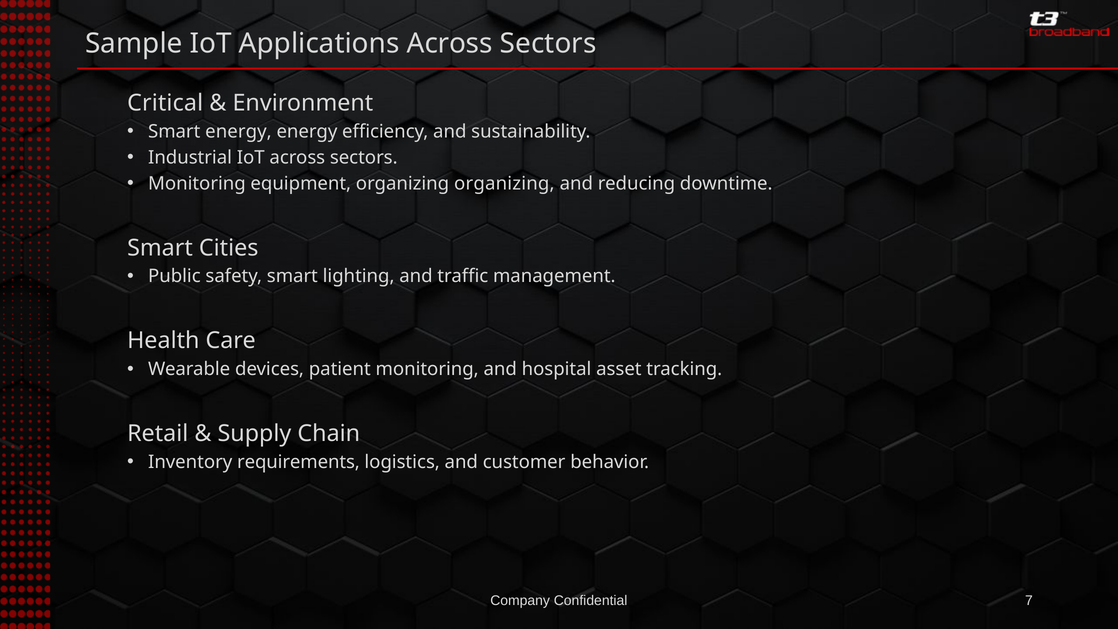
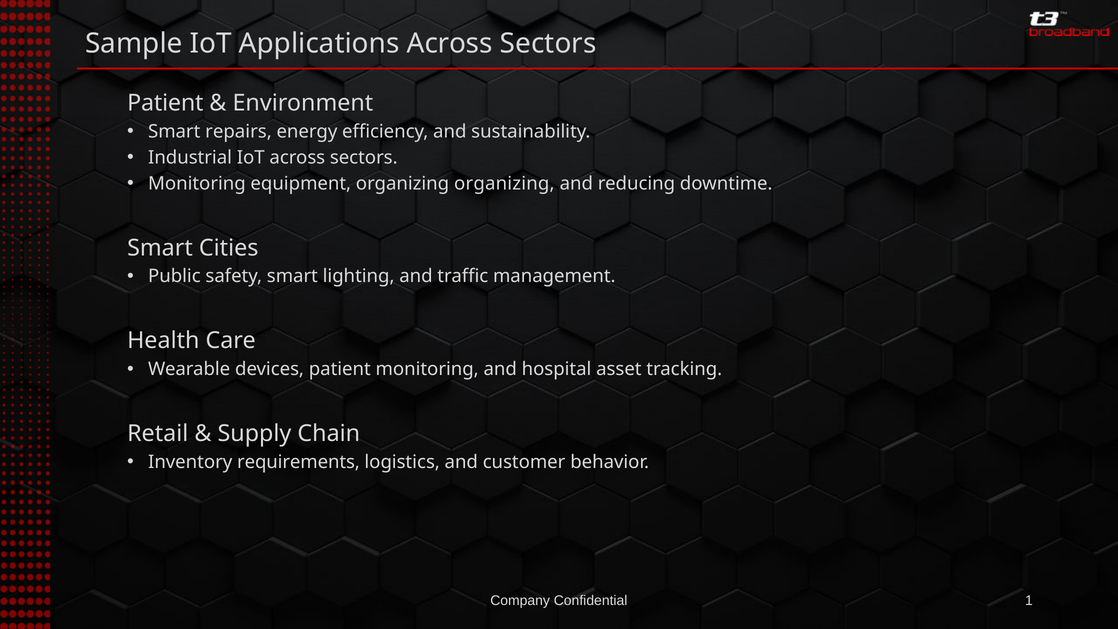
Critical at (165, 103): Critical -> Patient
Smart energy: energy -> repairs
7: 7 -> 1
